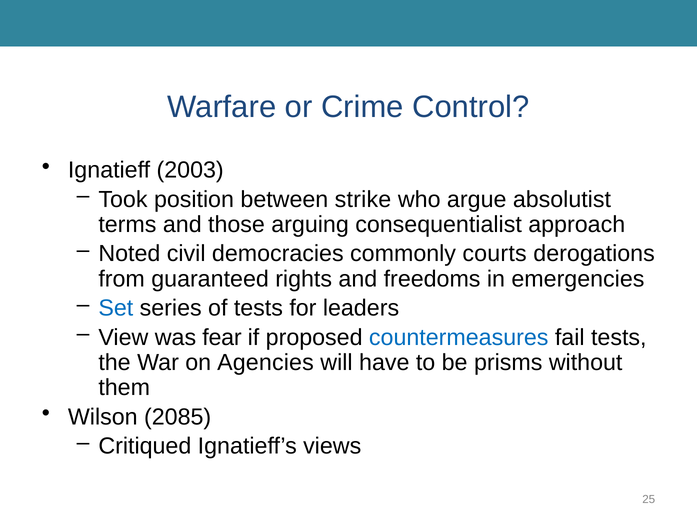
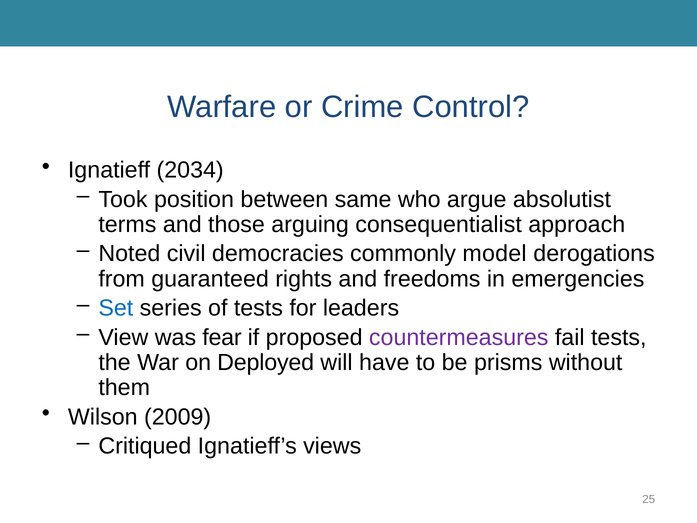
2003: 2003 -> 2034
strike: strike -> same
courts: courts -> model
countermeasures colour: blue -> purple
Agencies: Agencies -> Deployed
2085: 2085 -> 2009
